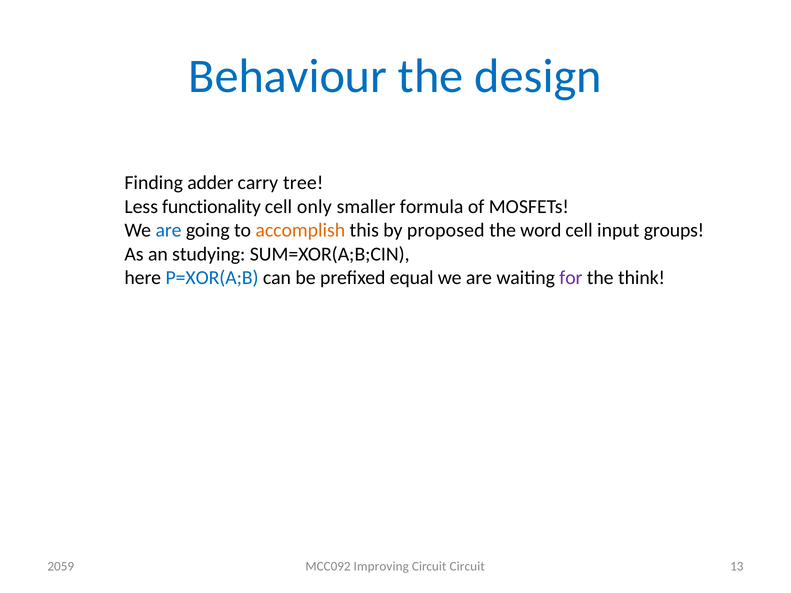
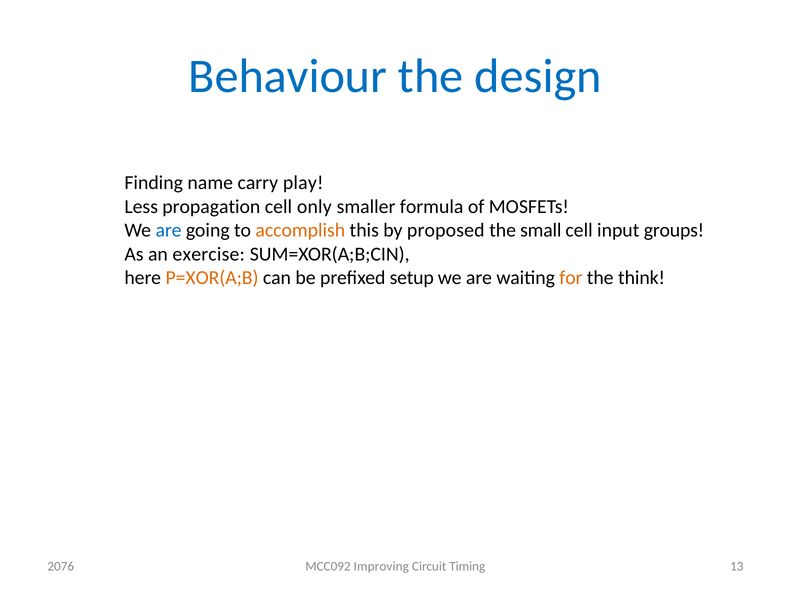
adder: adder -> name
tree: tree -> play
functionality: functionality -> propagation
word: word -> small
studying: studying -> exercise
P=XOR(A;B colour: blue -> orange
equal: equal -> setup
for colour: purple -> orange
Circuit Circuit: Circuit -> Timing
2059: 2059 -> 2076
